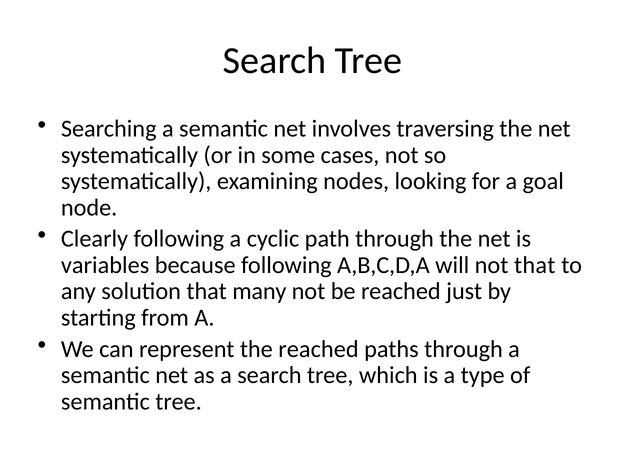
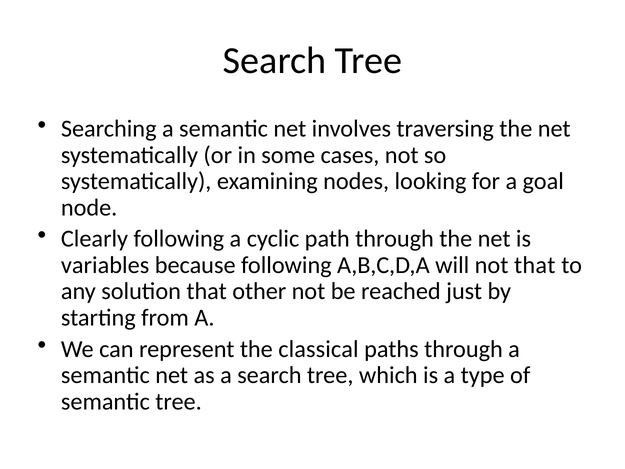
many: many -> other
the reached: reached -> classical
